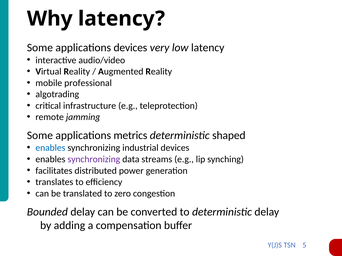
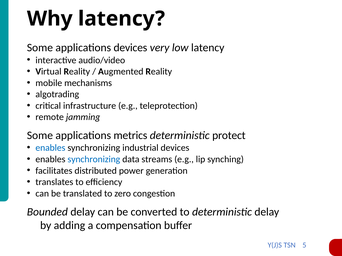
professional: professional -> mechanisms
shaped: shaped -> protect
synchronizing at (94, 160) colour: purple -> blue
